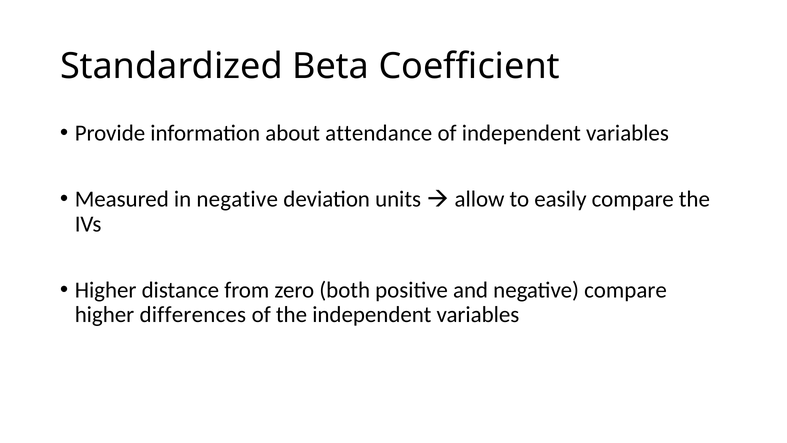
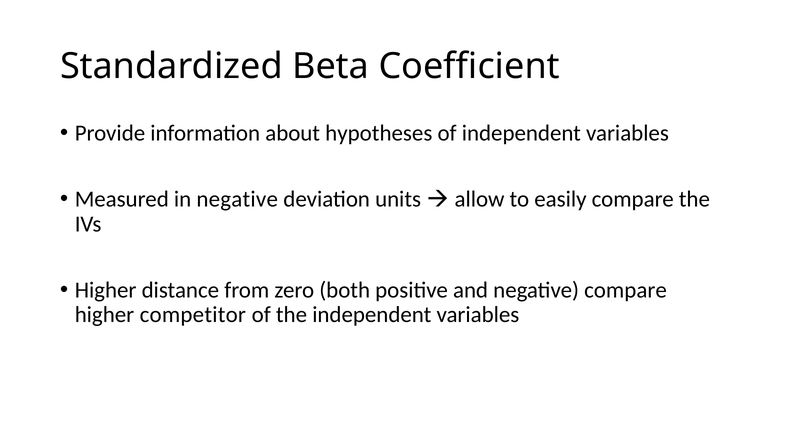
attendance: attendance -> hypotheses
differences: differences -> competitor
